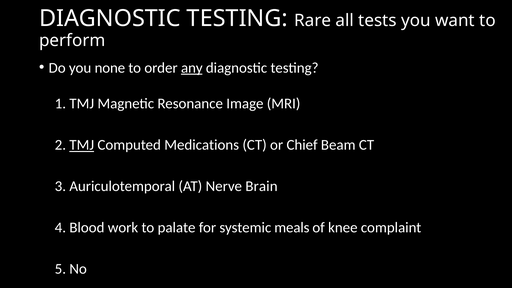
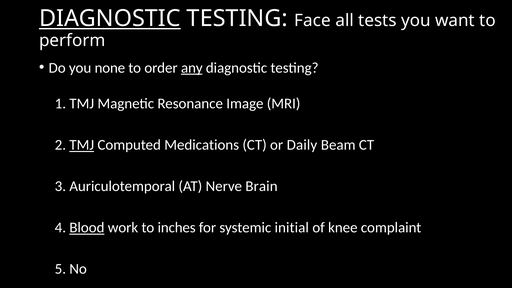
DIAGNOSTIC at (110, 18) underline: none -> present
Rare: Rare -> Face
Chief: Chief -> Daily
Blood underline: none -> present
palate: palate -> inches
meals: meals -> initial
